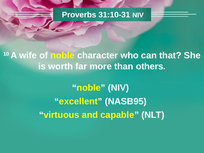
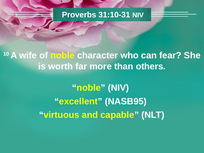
that: that -> fear
